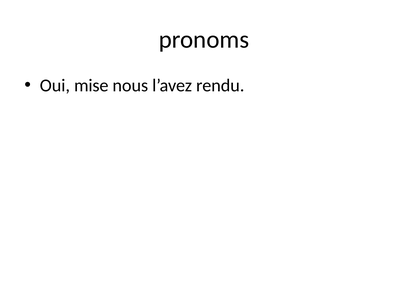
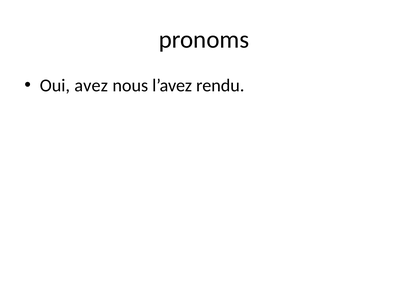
mise: mise -> avez
